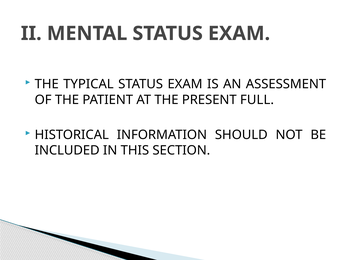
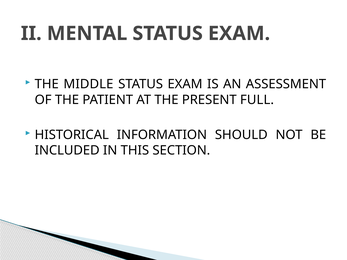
TYPICAL: TYPICAL -> MIDDLE
